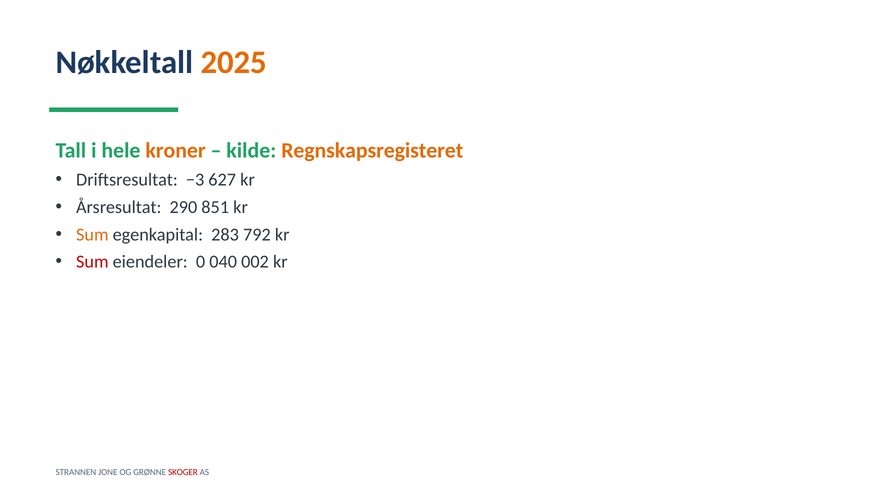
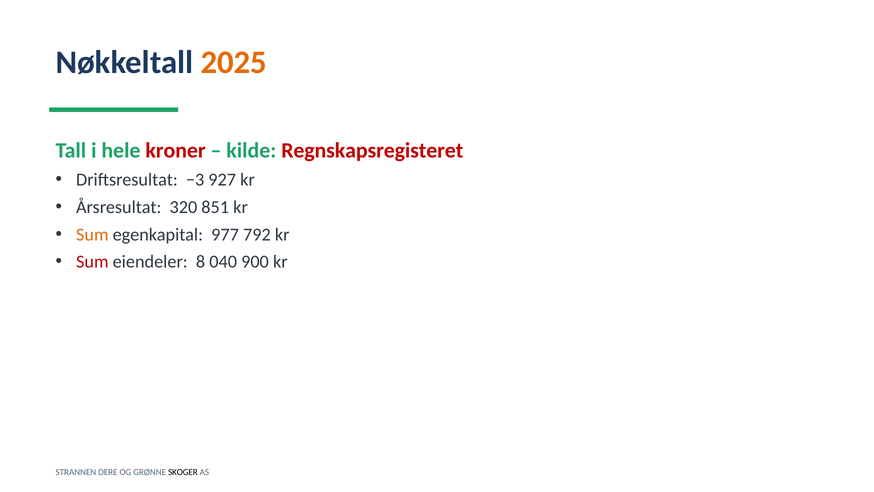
kroner colour: orange -> red
Regnskapsregisteret colour: orange -> red
627: 627 -> 927
290: 290 -> 320
283: 283 -> 977
0: 0 -> 8
002: 002 -> 900
JONE: JONE -> DERE
SKOGER colour: red -> black
